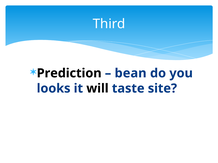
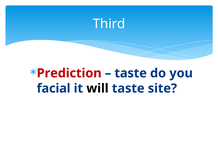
Prediction colour: black -> red
bean at (131, 73): bean -> taste
looks: looks -> facial
